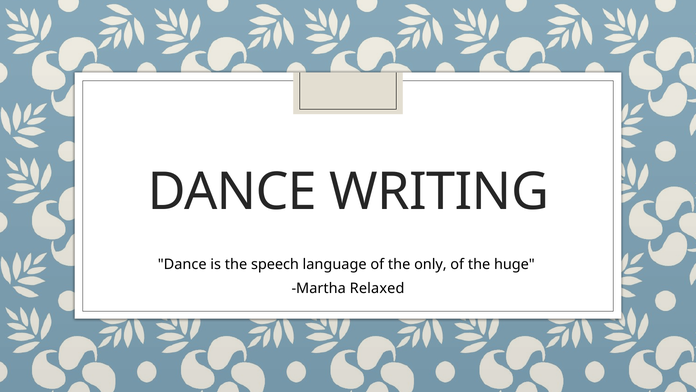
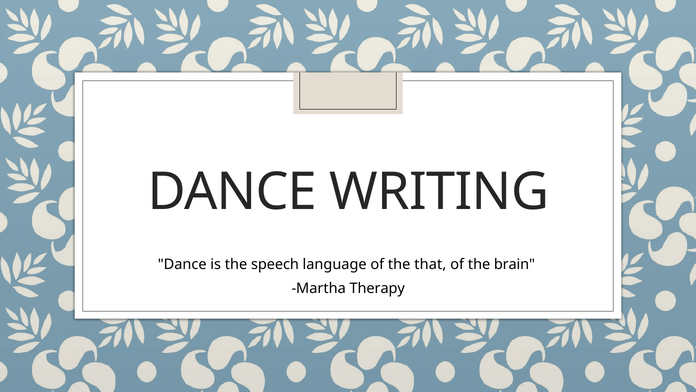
only: only -> that
huge: huge -> brain
Relaxed: Relaxed -> Therapy
